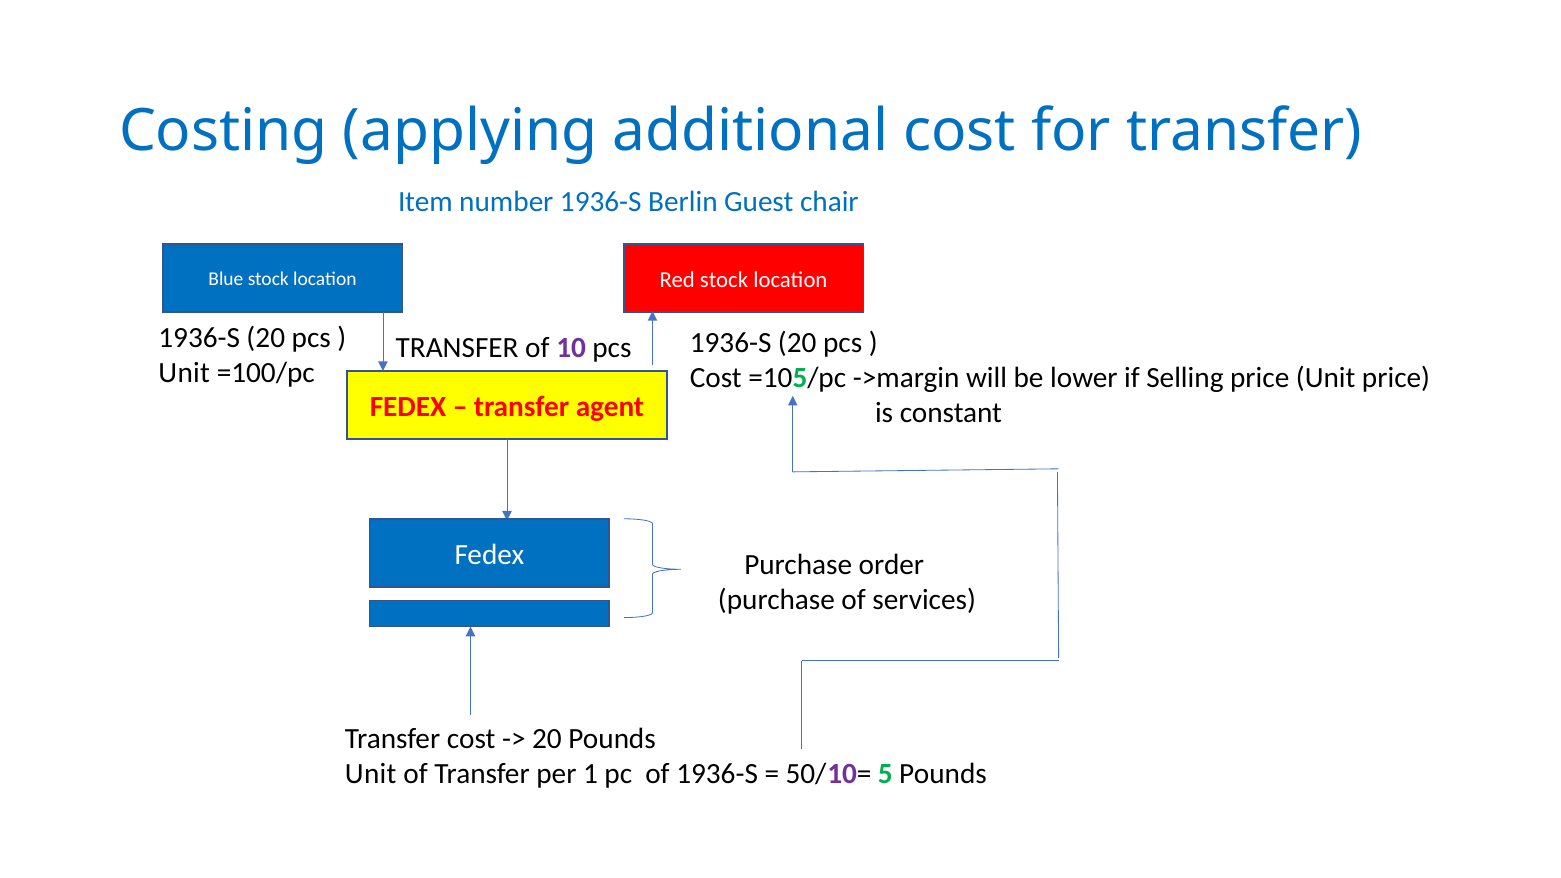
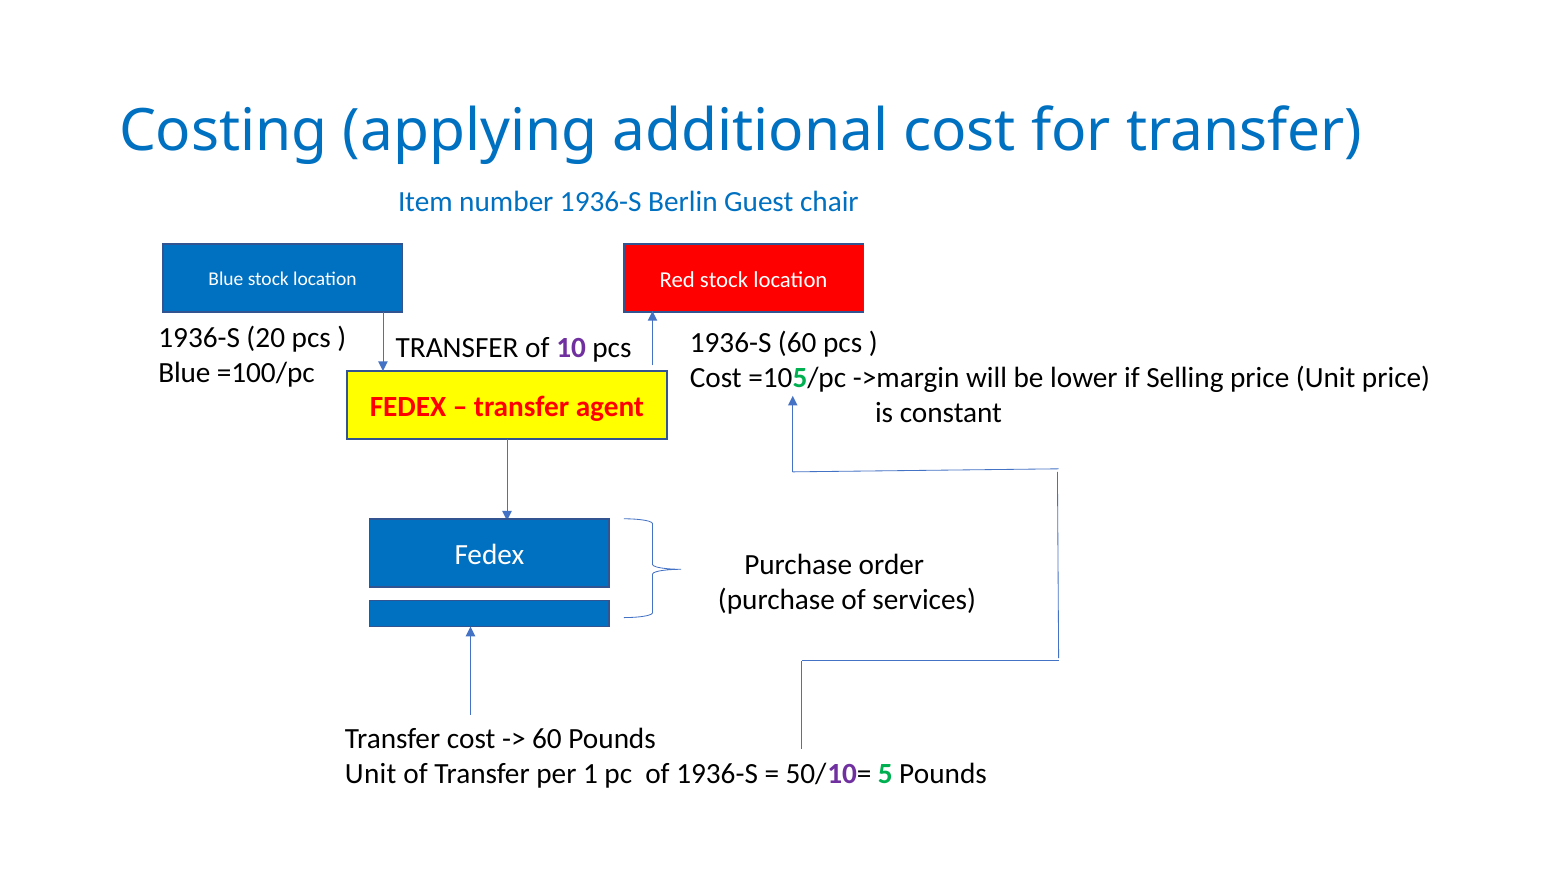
20 at (797, 343): 20 -> 60
Unit at (184, 373): Unit -> Blue
20 at (547, 738): 20 -> 60
